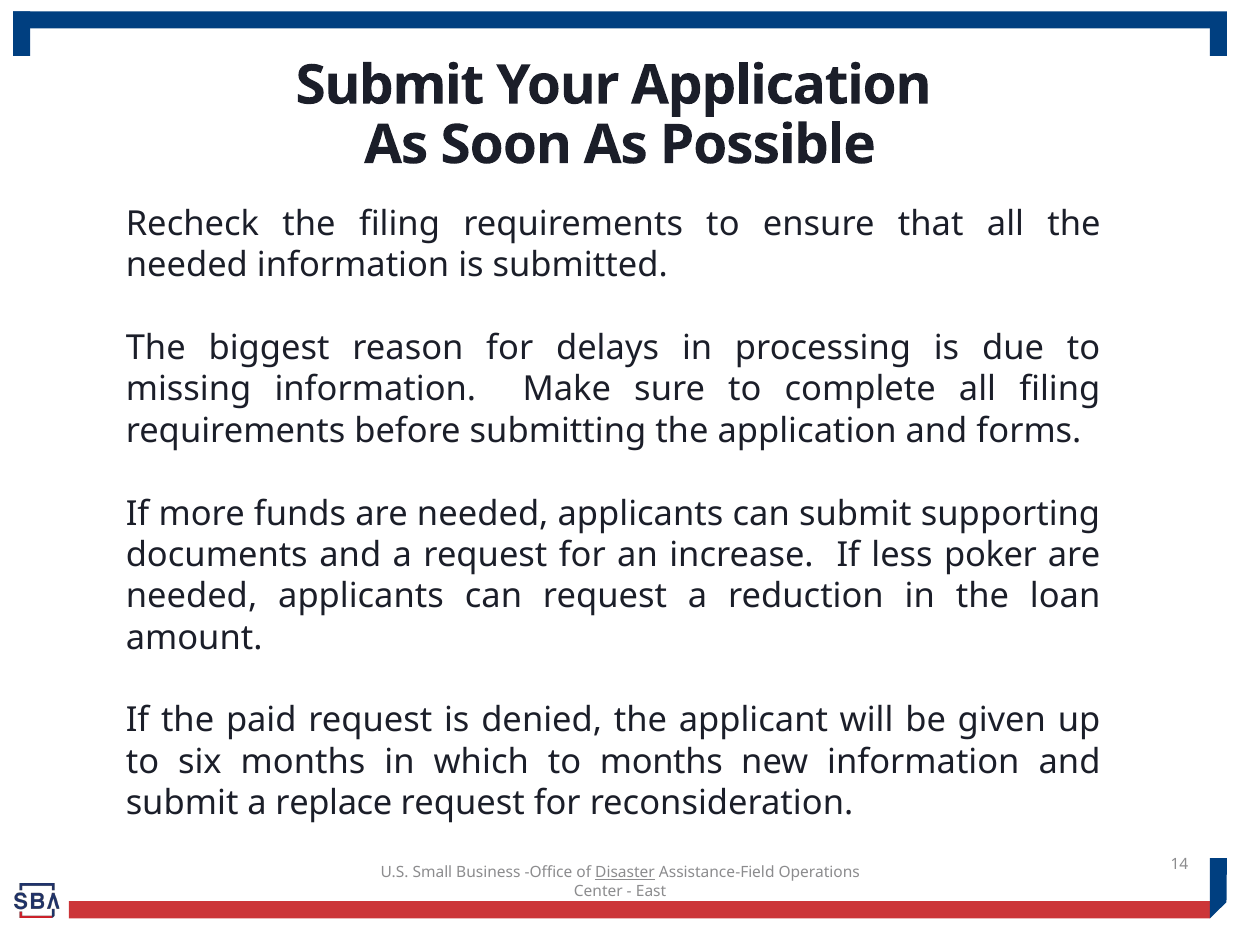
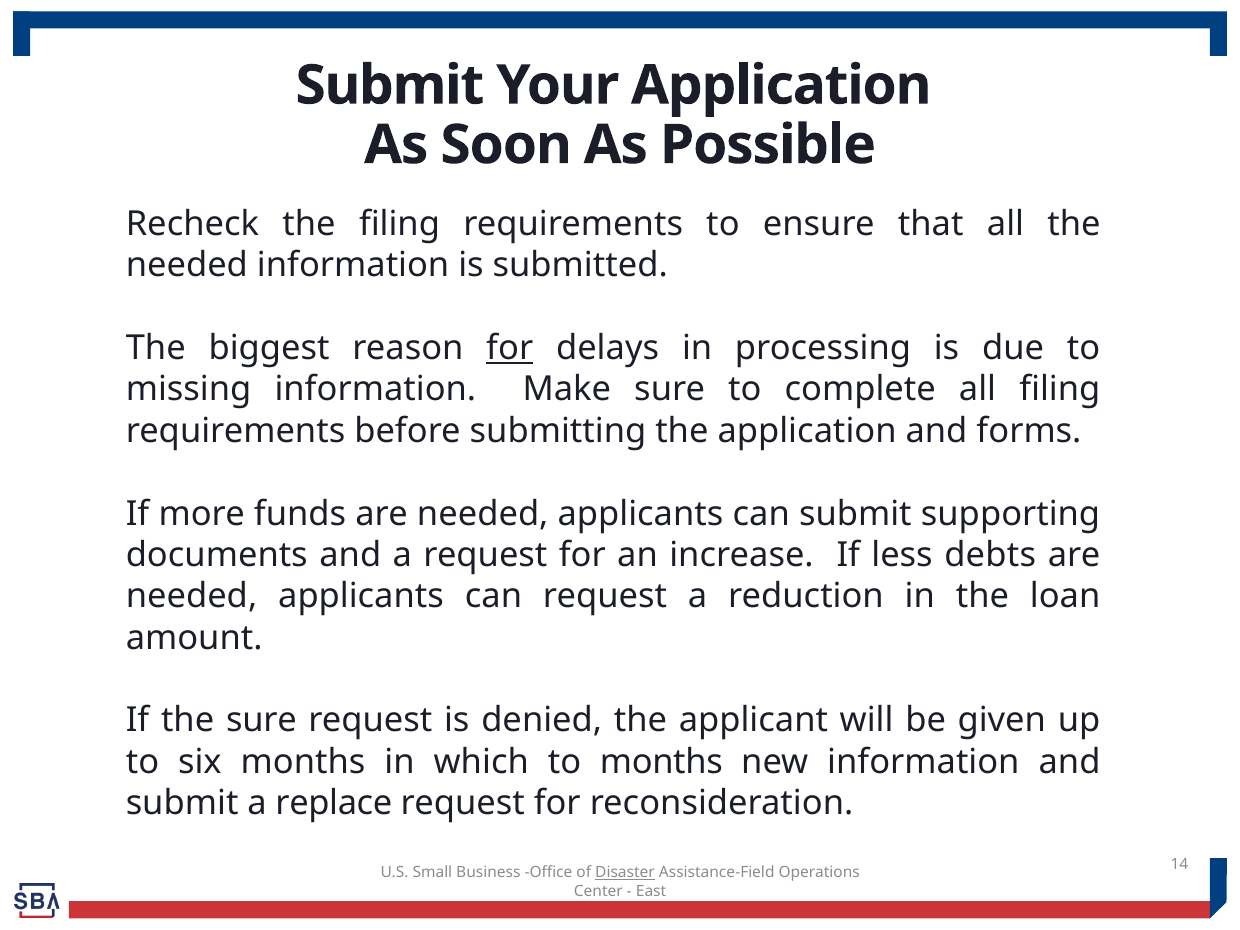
for at (510, 348) underline: none -> present
poker: poker -> debts
the paid: paid -> sure
